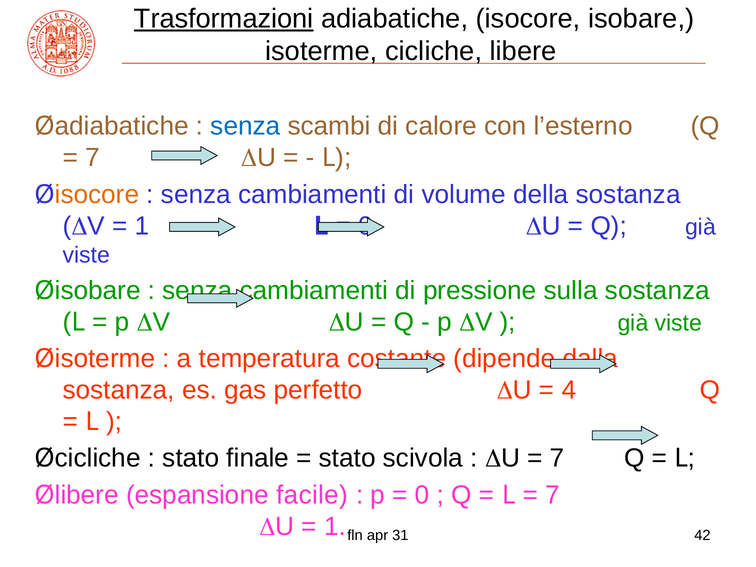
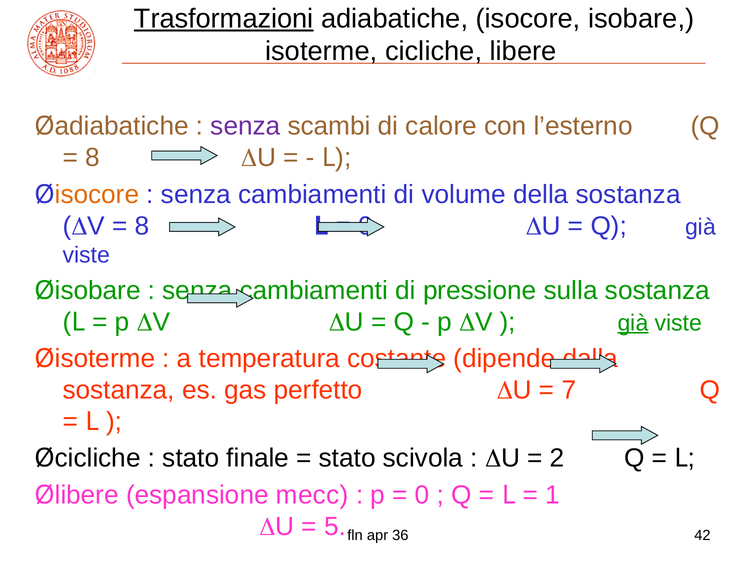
senza at (245, 126) colour: blue -> purple
7 at (93, 158): 7 -> 8
1 at (142, 226): 1 -> 8
già at (633, 323) underline: none -> present
4: 4 -> 7
7 at (557, 458): 7 -> 2
facile: facile -> mecc
7 at (553, 495): 7 -> 1
1 at (335, 527): 1 -> 5
31: 31 -> 36
